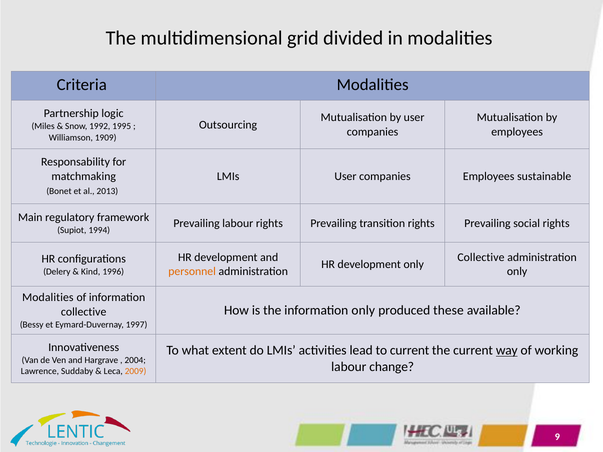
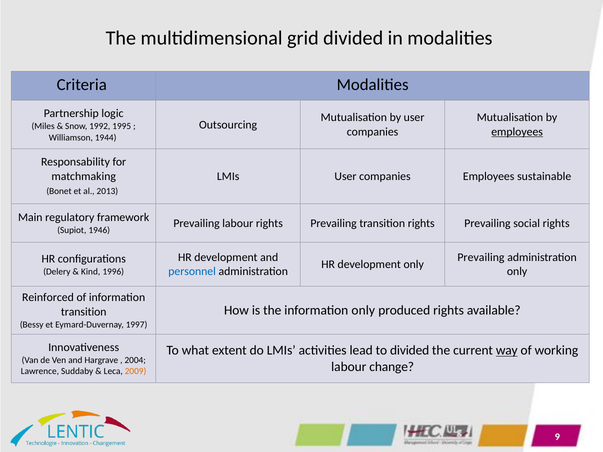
employees at (517, 132) underline: none -> present
1909: 1909 -> 1944
1994: 1994 -> 1946
Collective at (481, 257): Collective -> Prevailing
personnel colour: orange -> blue
Modalities at (48, 298): Modalities -> Reinforced
produced these: these -> rights
collective at (84, 312): collective -> transition
to current: current -> divided
